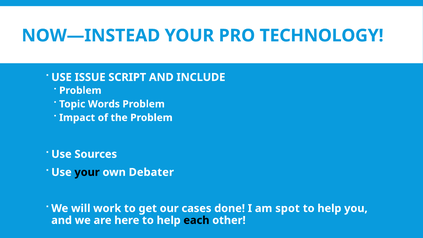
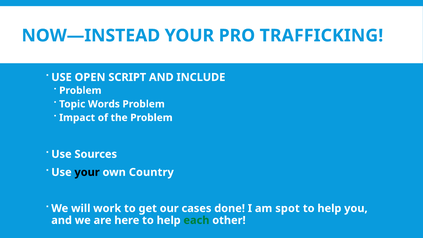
TECHNOLOGY: TECHNOLOGY -> TRAFFICKING
ISSUE: ISSUE -> OPEN
Debater: Debater -> Country
each colour: black -> green
